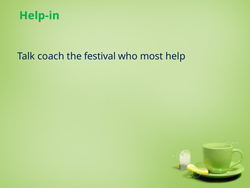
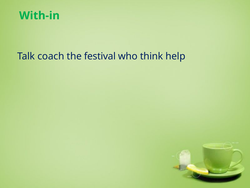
Help-in: Help-in -> With-in
most: most -> think
